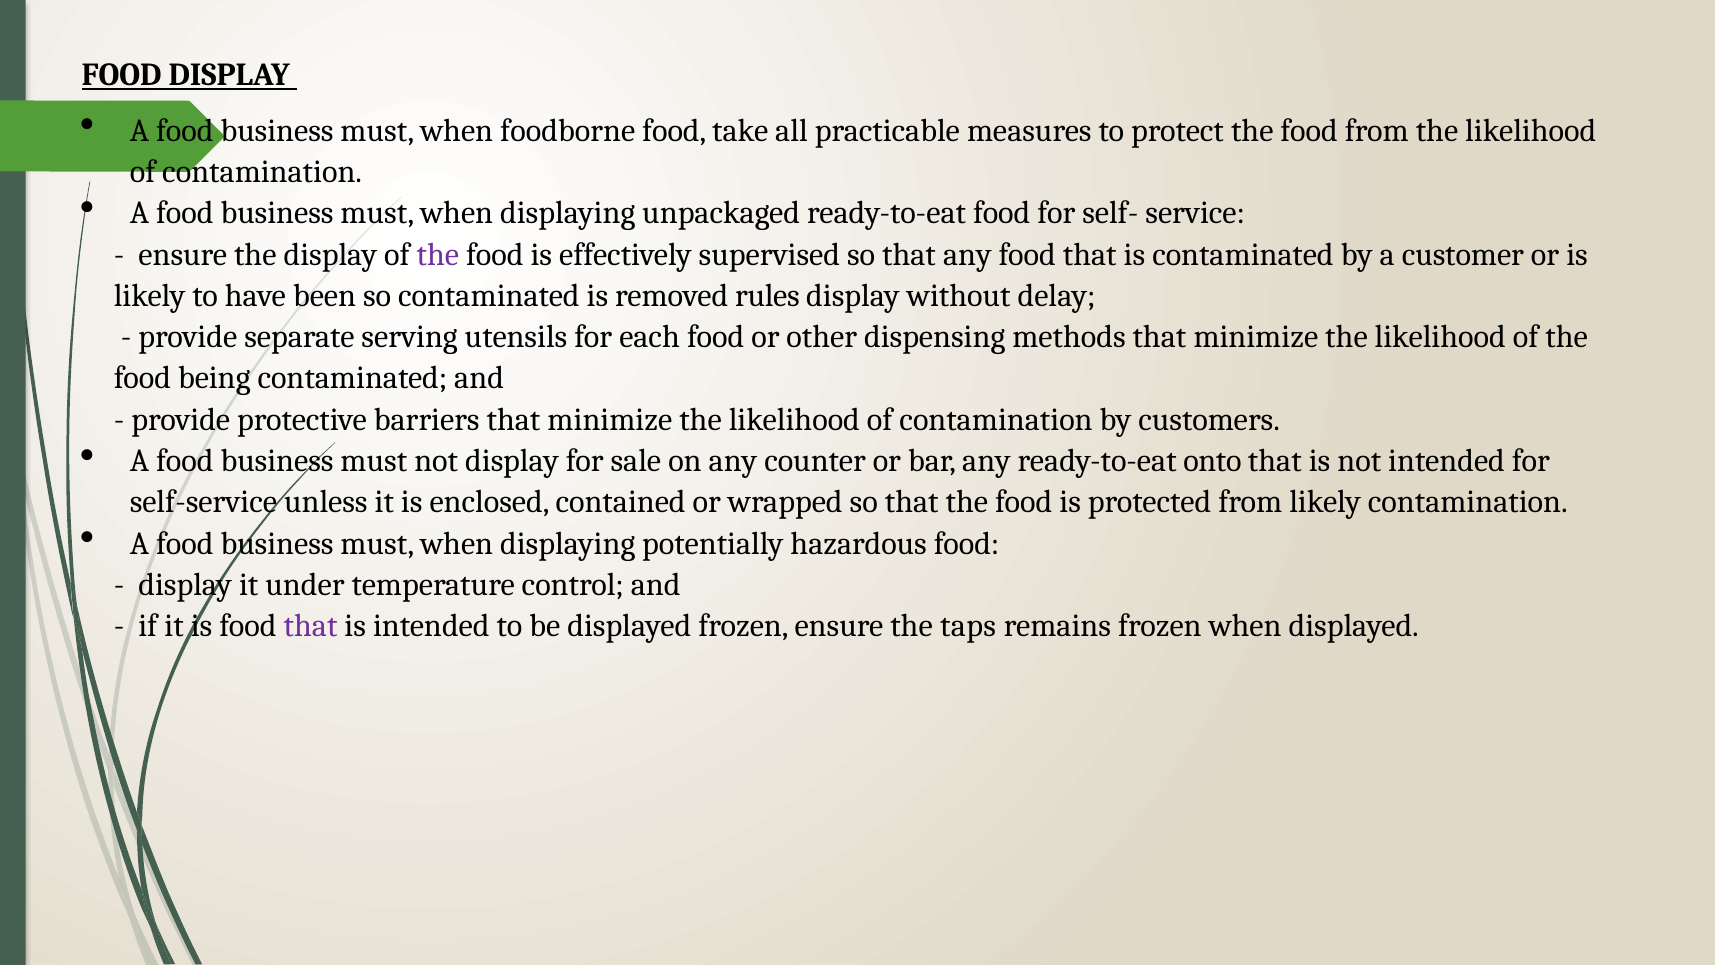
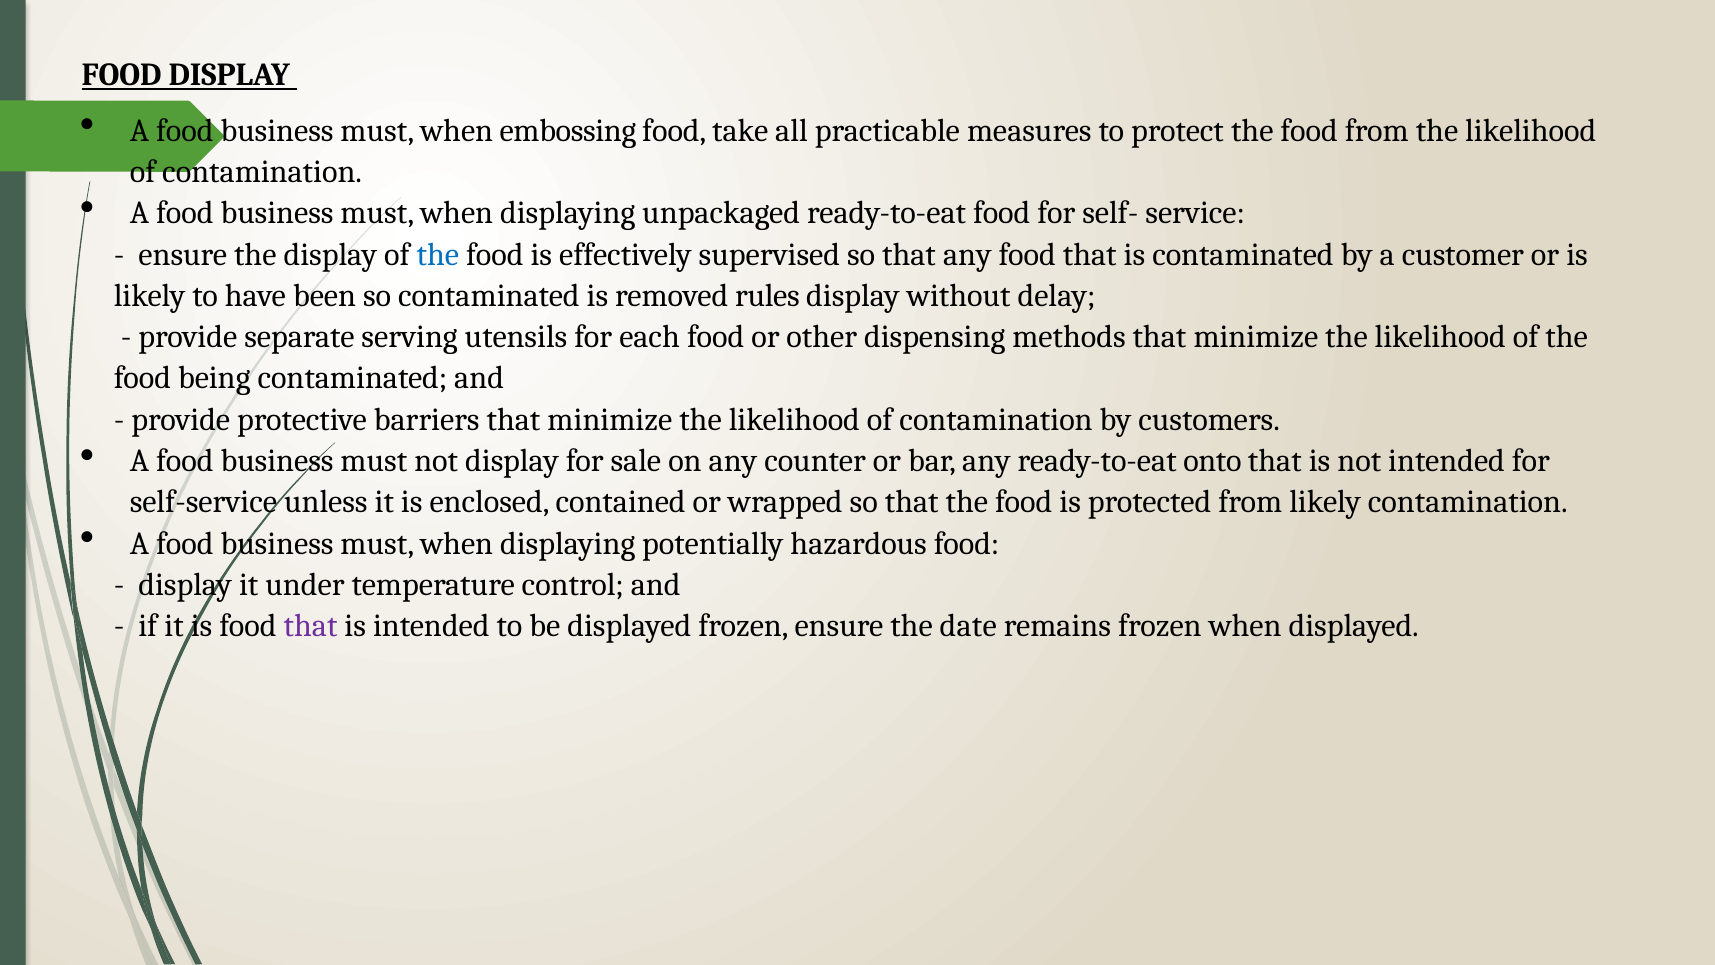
foodborne: foodborne -> embossing
the at (438, 254) colour: purple -> blue
taps: taps -> date
